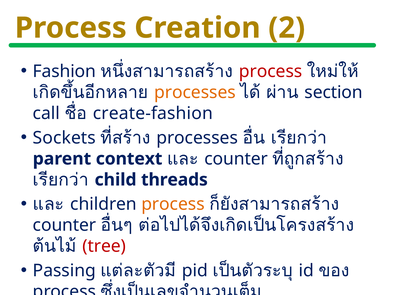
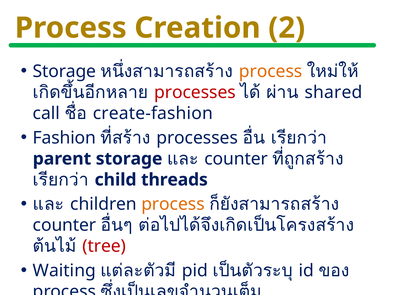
Fashion at (64, 71): Fashion -> Storage
process at (271, 71) colour: red -> orange
processes at (195, 92) colour: orange -> red
section: section -> shared
Sockets: Sockets -> Fashion
parent context: context -> storage
Passing: Passing -> Waiting
